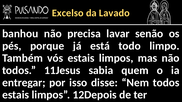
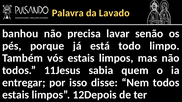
Excelso: Excelso -> Palavra
